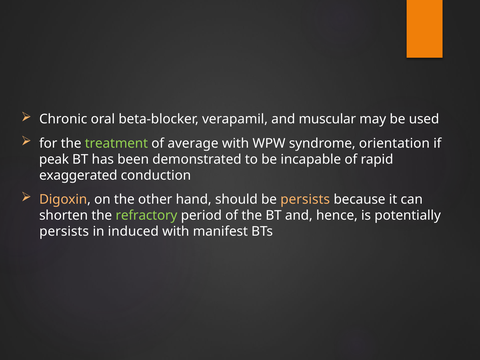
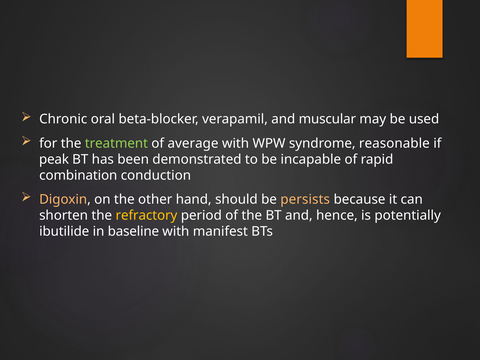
orientation: orientation -> reasonable
exaggerated: exaggerated -> combination
refractory colour: light green -> yellow
persists at (64, 231): persists -> ibutilide
induced: induced -> baseline
